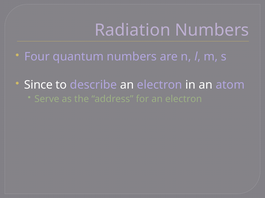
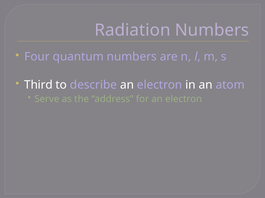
Since: Since -> Third
